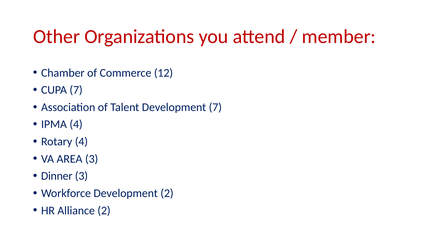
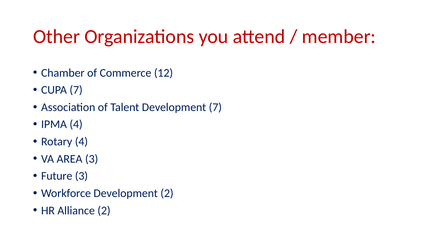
Dinner: Dinner -> Future
